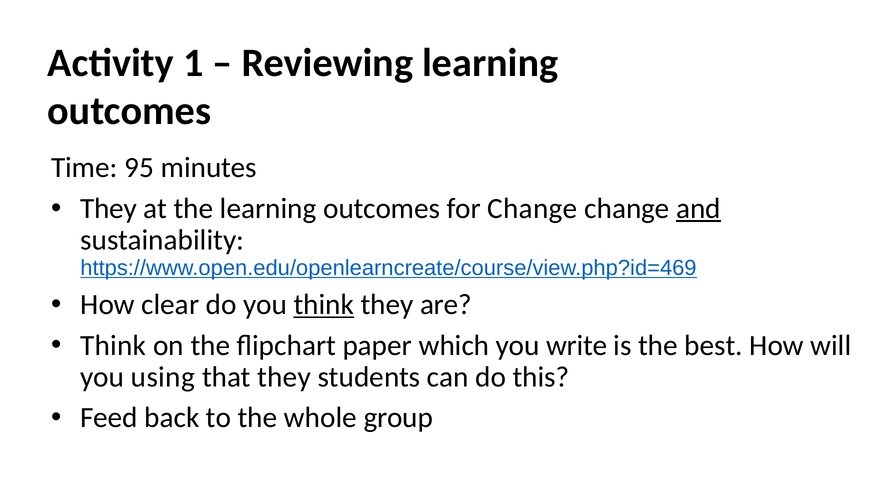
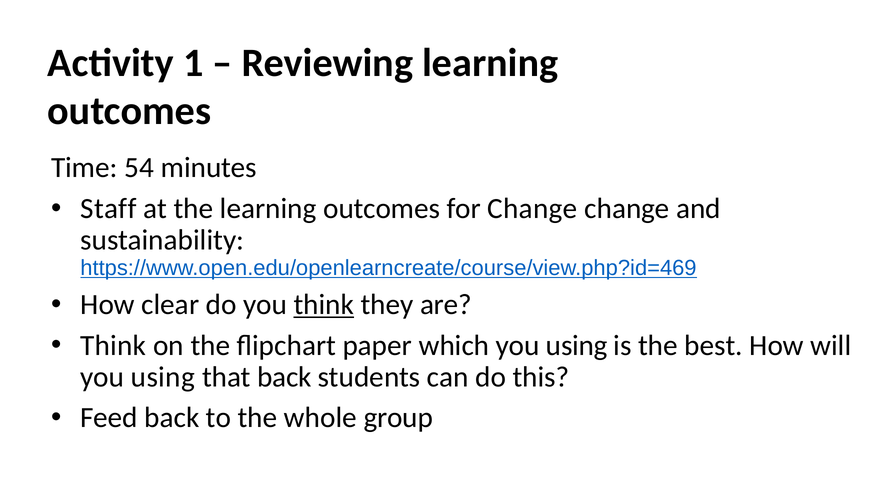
95: 95 -> 54
They at (109, 208): They -> Staff
and underline: present -> none
which you write: write -> using
that they: they -> back
